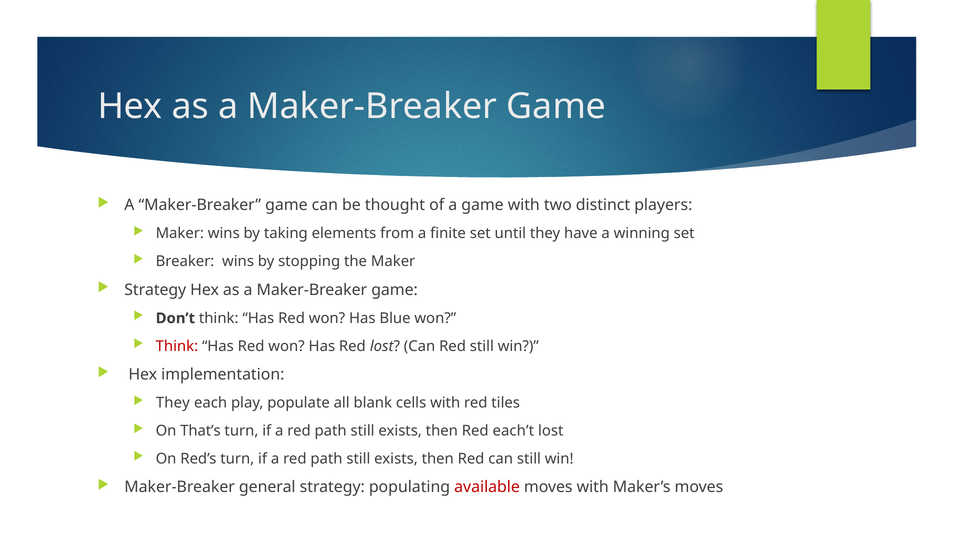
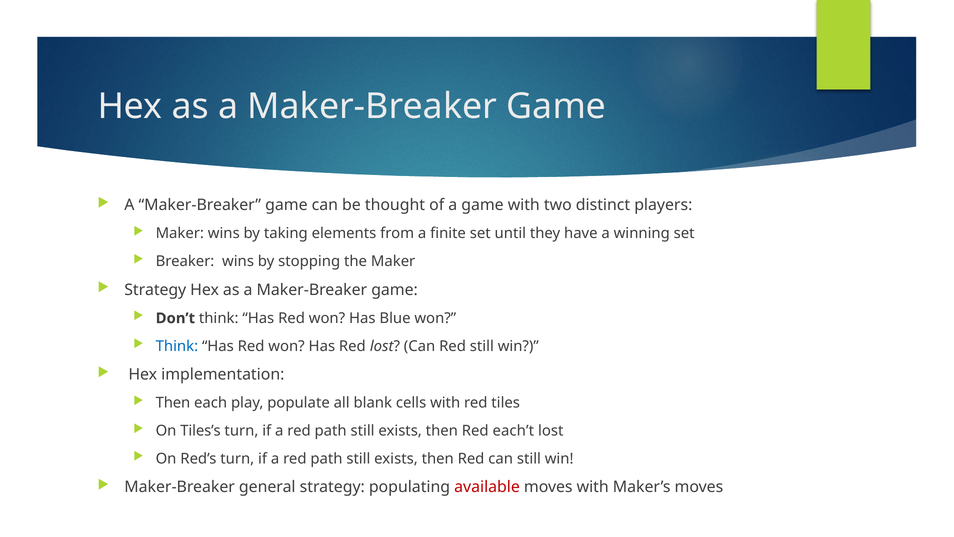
Think at (177, 346) colour: red -> blue
They at (173, 403): They -> Then
That’s: That’s -> Tiles’s
